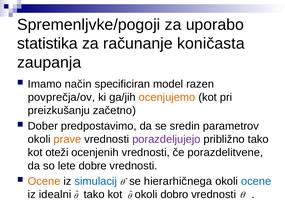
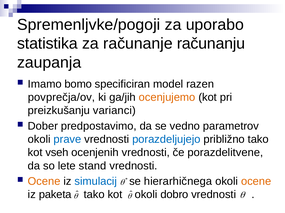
koničasta: koničasta -> računanju
način: način -> bomo
začetno: začetno -> varianci
sredin: sredin -> vedno
prave colour: orange -> blue
porazdeljujejo colour: purple -> blue
oteži: oteži -> vseh
dobre: dobre -> stand
ocene at (256, 182) colour: blue -> orange
idealni: idealni -> paketa
